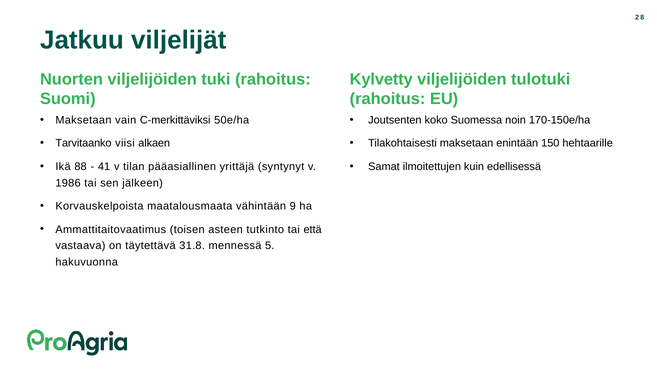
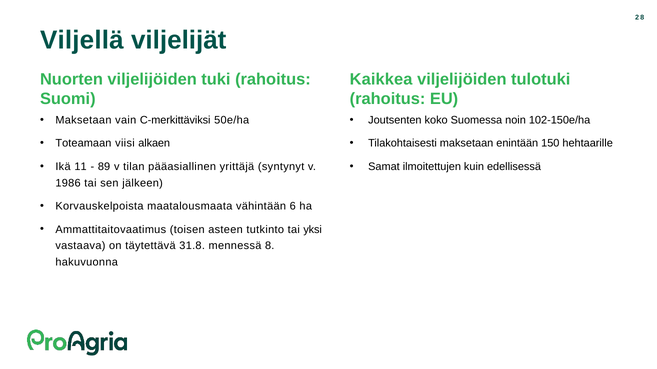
Jatkuu: Jatkuu -> Viljellä
Kylvetty: Kylvetty -> Kaikkea
170-150e/ha: 170-150e/ha -> 102-150e/ha
Tarvitaanko: Tarvitaanko -> Toteamaan
88: 88 -> 11
41: 41 -> 89
9: 9 -> 6
että: että -> yksi
5: 5 -> 8
